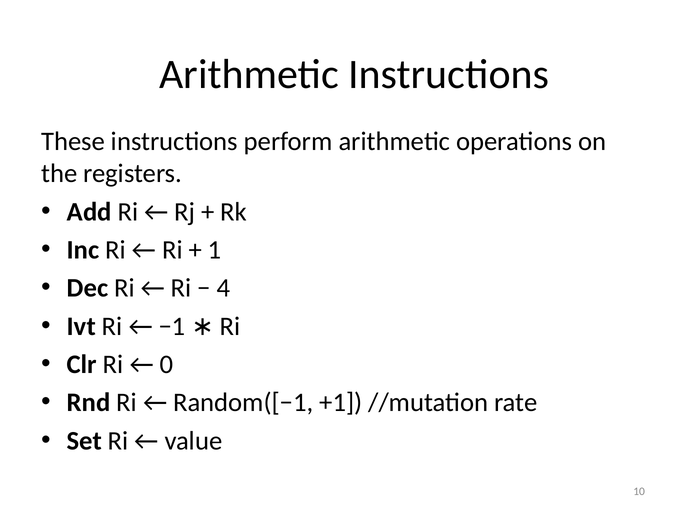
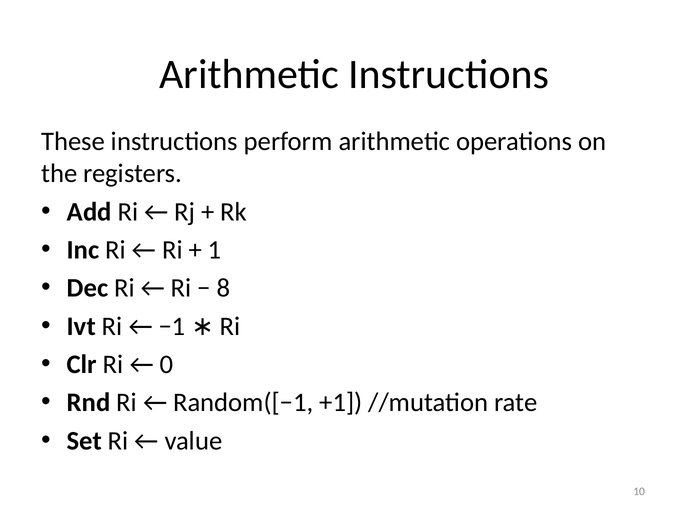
4: 4 -> 8
